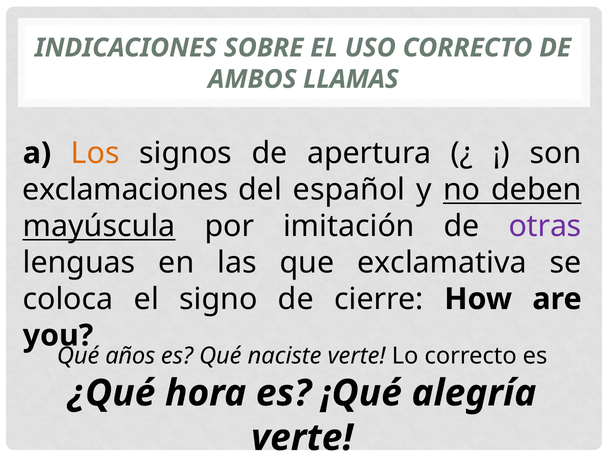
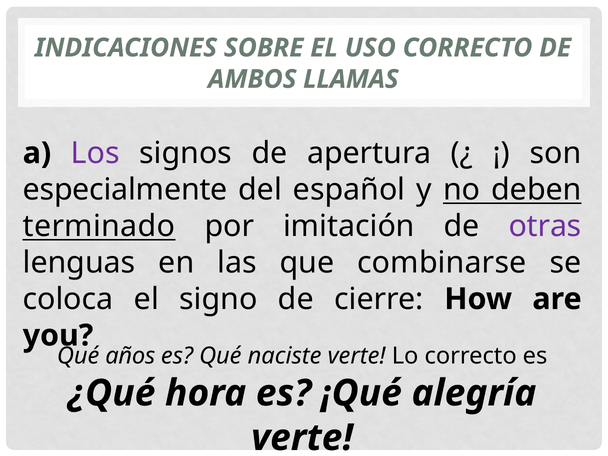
Los colour: orange -> purple
exclamaciones: exclamaciones -> especialmente
mayúscula: mayúscula -> terminado
exclamativa: exclamativa -> combinarse
